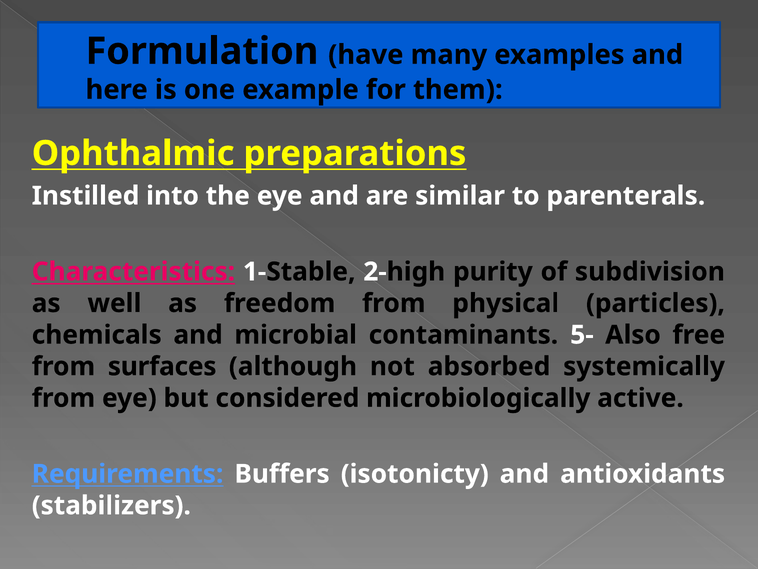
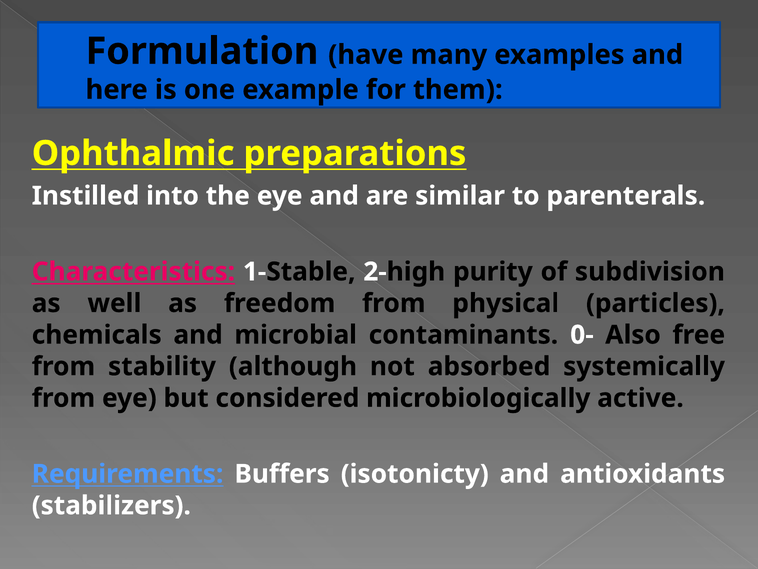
5-: 5- -> 0-
surfaces: surfaces -> stability
